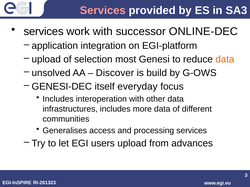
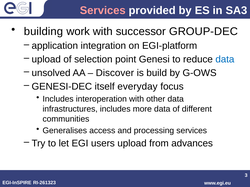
services at (44, 32): services -> building
ONLINE-DEC: ONLINE-DEC -> GROUP-DEC
most: most -> point
data at (225, 60) colour: orange -> blue
